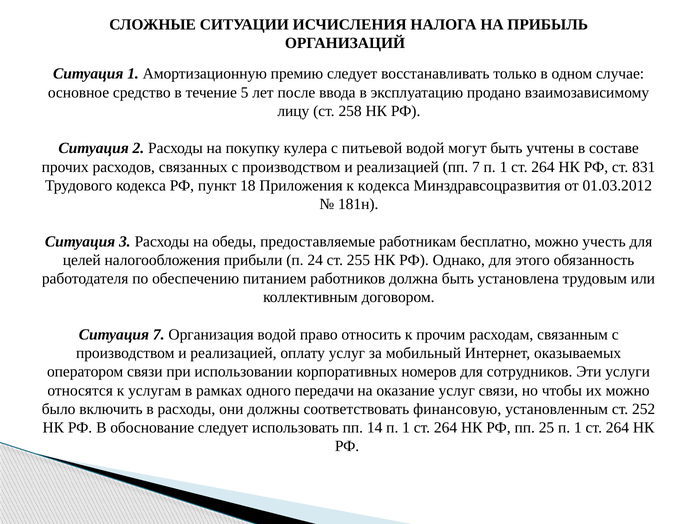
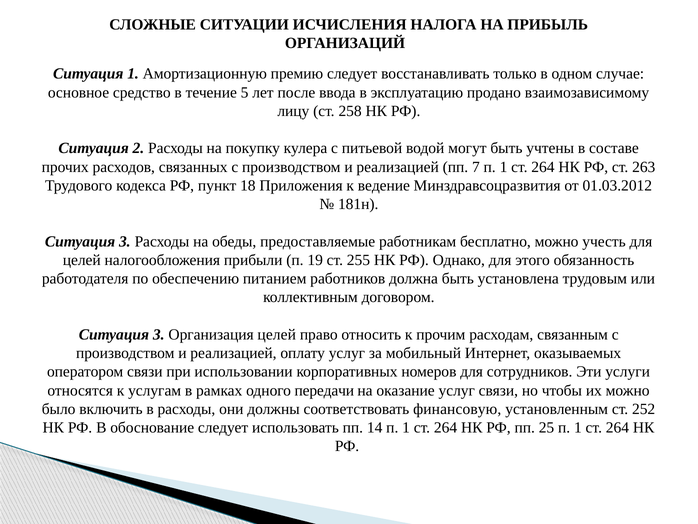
831: 831 -> 263
к кодекса: кодекса -> ведение
24: 24 -> 19
7 at (159, 334): 7 -> 3
Организация водой: водой -> целей
